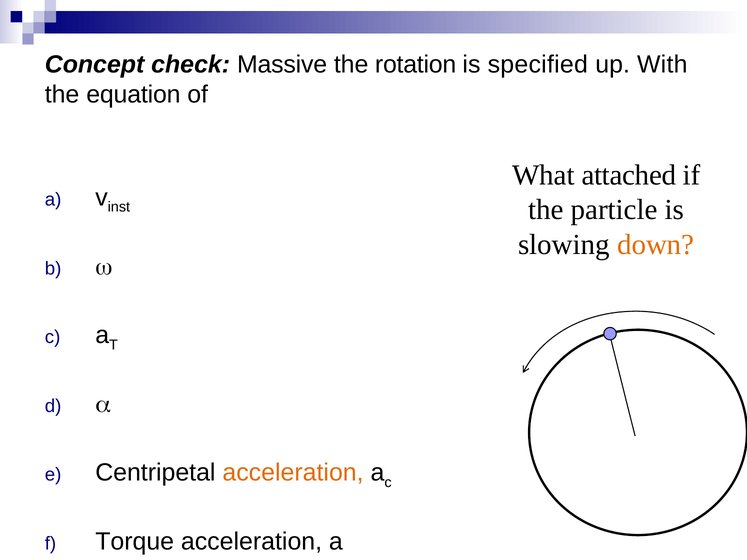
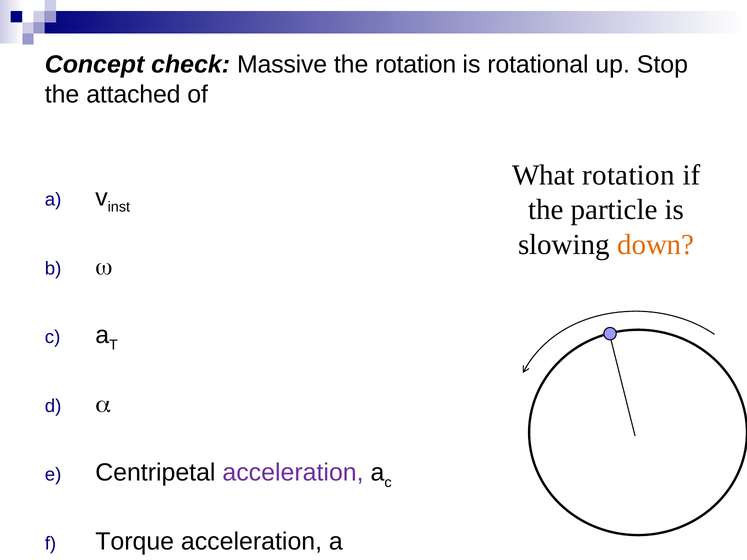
specified: specified -> rotational
With: With -> Stop
equation: equation -> attached
What attached: attached -> rotation
acceleration at (293, 473) colour: orange -> purple
